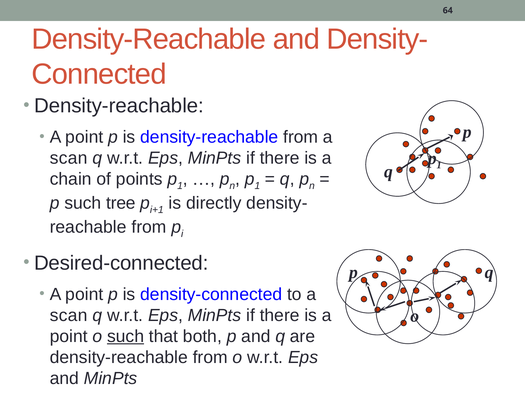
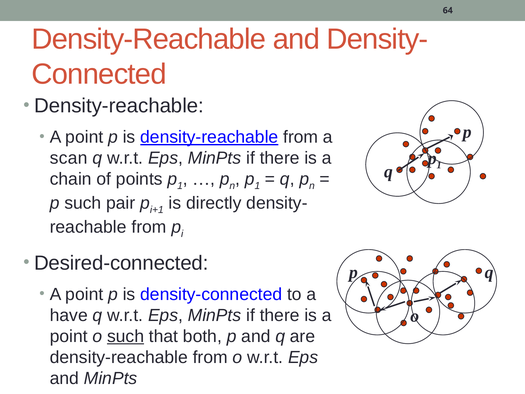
density-reachable at (209, 137) underline: none -> present
tree: tree -> pair
scan at (69, 315): scan -> have
